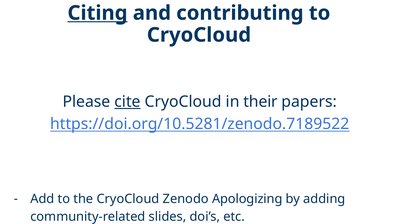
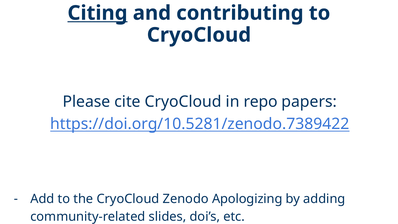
cite underline: present -> none
their: their -> repo
https://doi.org/10.5281/zenodo.7189522: https://doi.org/10.5281/zenodo.7189522 -> https://doi.org/10.5281/zenodo.7389422
